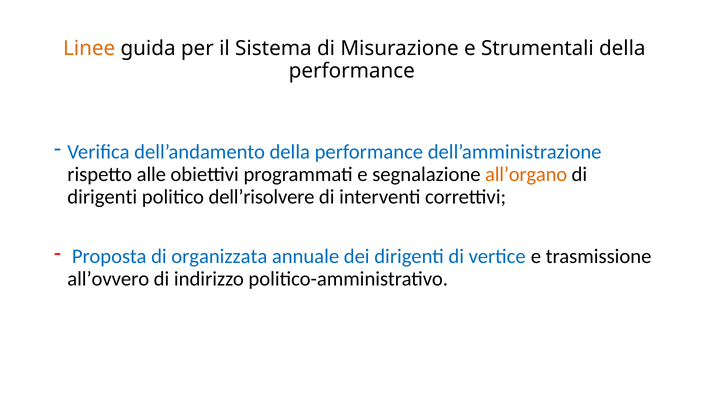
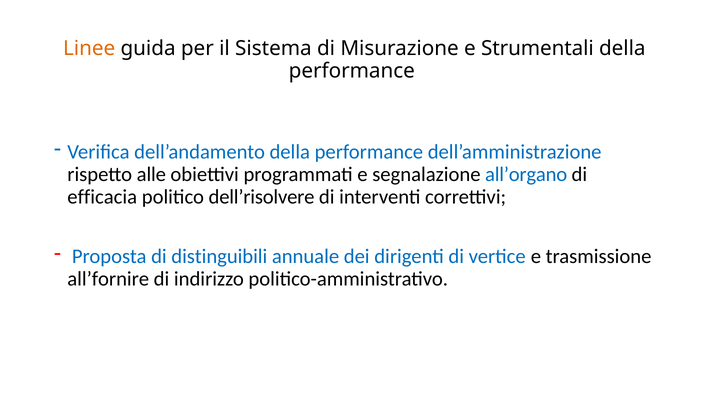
all’organo colour: orange -> blue
dirigenti at (102, 197): dirigenti -> efficacia
organizzata: organizzata -> distinguibili
all’ovvero: all’ovvero -> all’fornire
